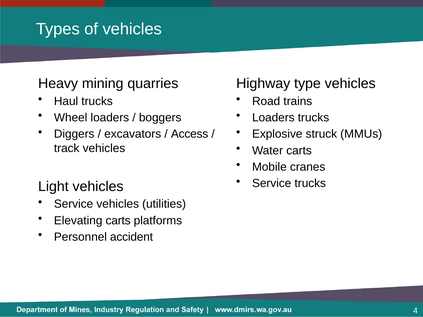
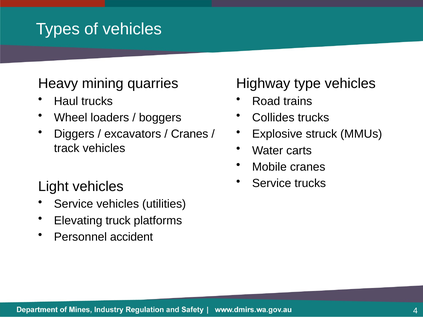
Loaders at (273, 118): Loaders -> Collides
Access at (190, 134): Access -> Cranes
Elevating carts: carts -> truck
